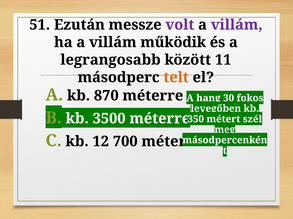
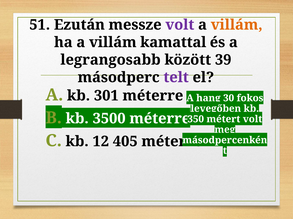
villám at (237, 25) colour: purple -> orange
működik: működik -> kamattal
11: 11 -> 39
telt colour: orange -> purple
870: 870 -> 301
szél at (253, 119): szél -> volt
700: 700 -> 405
